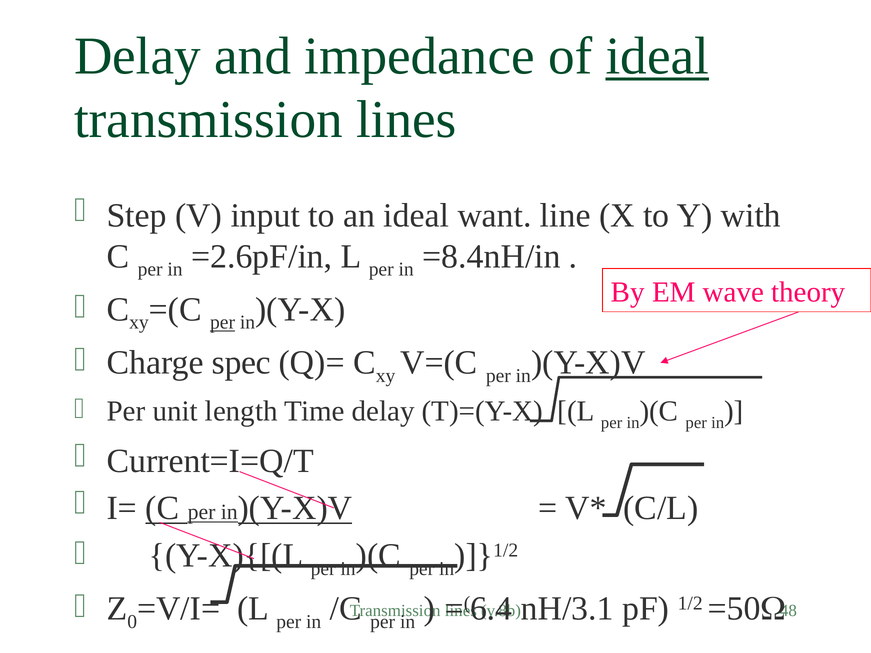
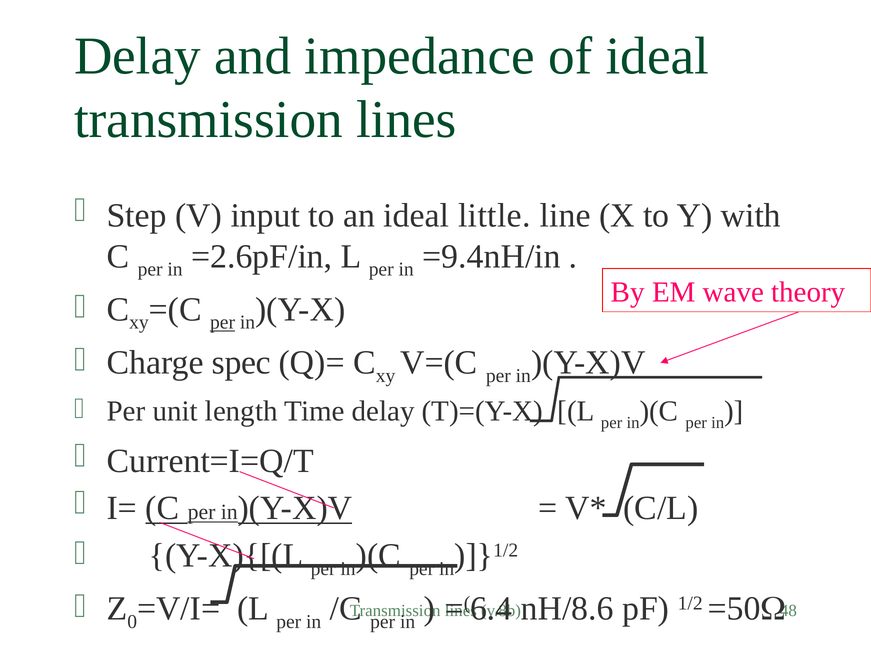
ideal at (657, 56) underline: present -> none
want: want -> little
=8.4nH/in: =8.4nH/in -> =9.4nH/in
nH/3.1: nH/3.1 -> nH/8.6
